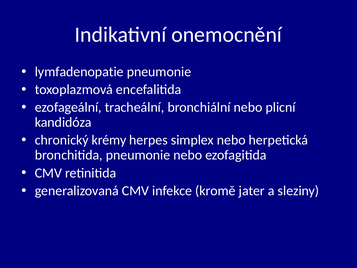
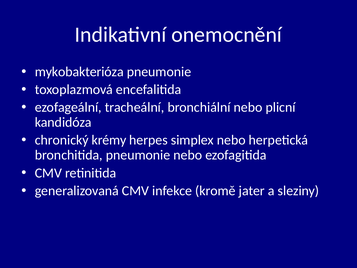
lymfadenopatie: lymfadenopatie -> mykobakterióza
